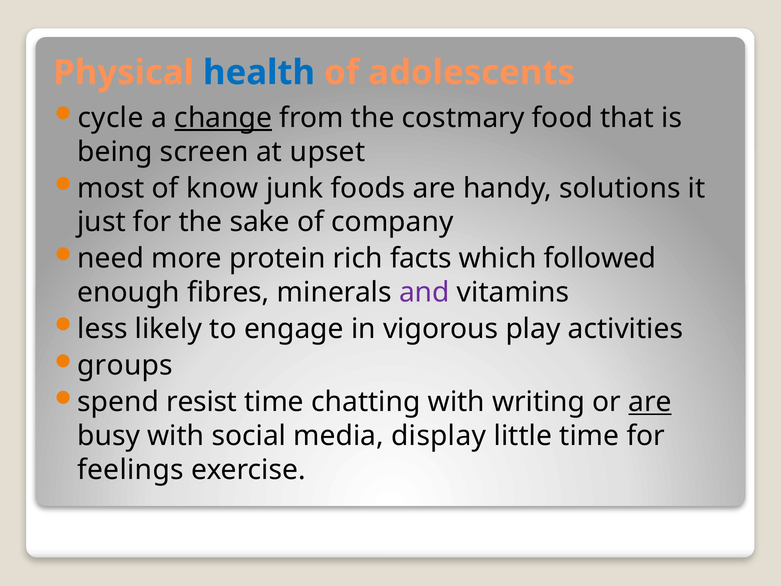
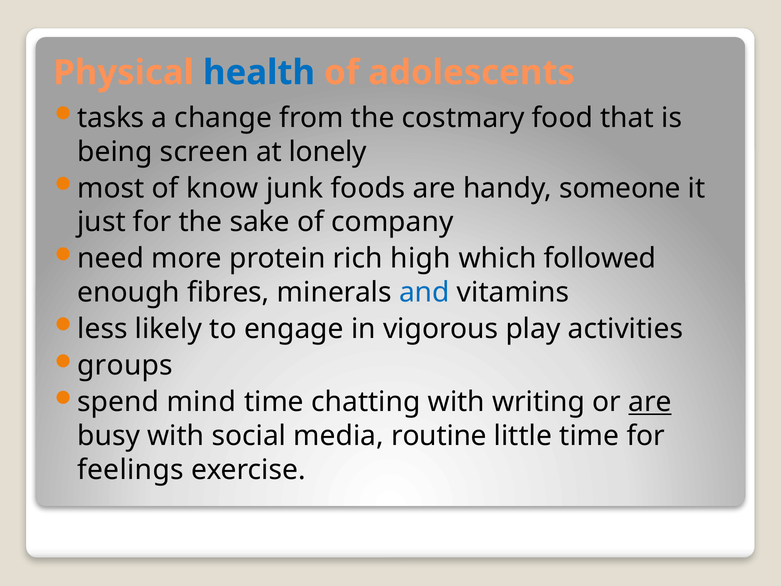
cycle: cycle -> tasks
change underline: present -> none
upset: upset -> lonely
solutions: solutions -> someone
facts: facts -> high
and colour: purple -> blue
resist: resist -> mind
display: display -> routine
